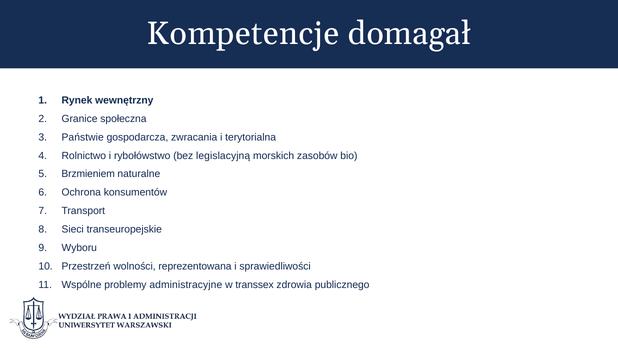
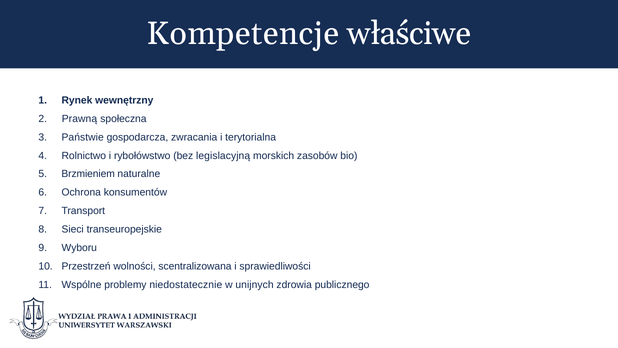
domagał: domagał -> właściwe
Granice: Granice -> Prawną
reprezentowana: reprezentowana -> scentralizowana
administracyjne: administracyjne -> niedostatecznie
transsex: transsex -> unijnych
